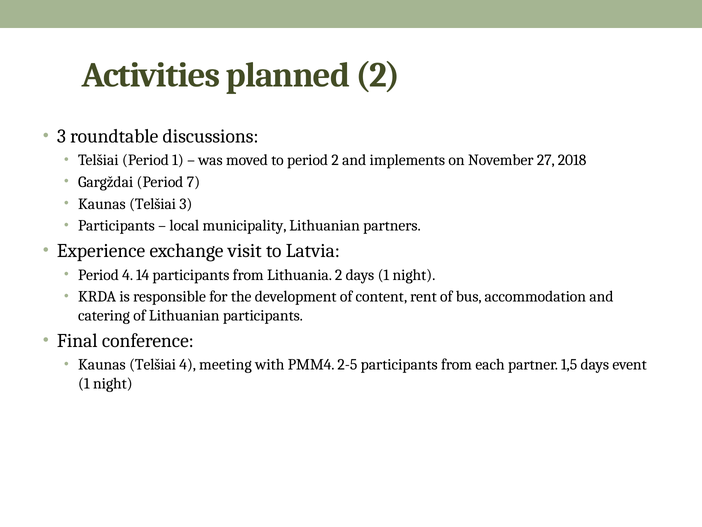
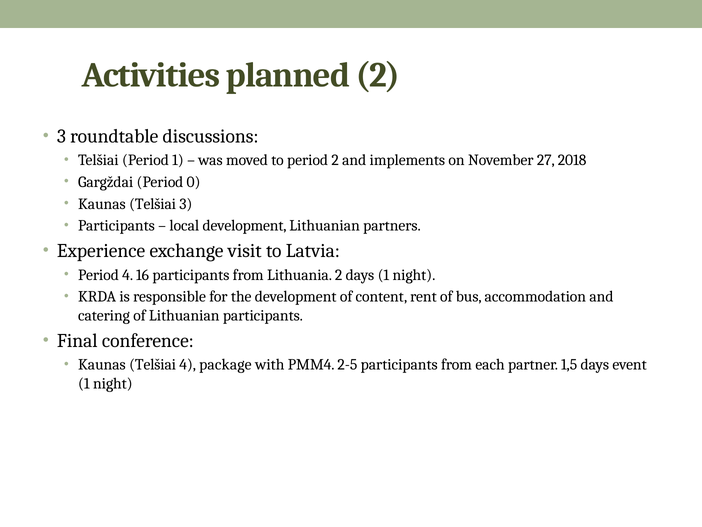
7: 7 -> 0
local municipality: municipality -> development
14: 14 -> 16
meeting: meeting -> package
